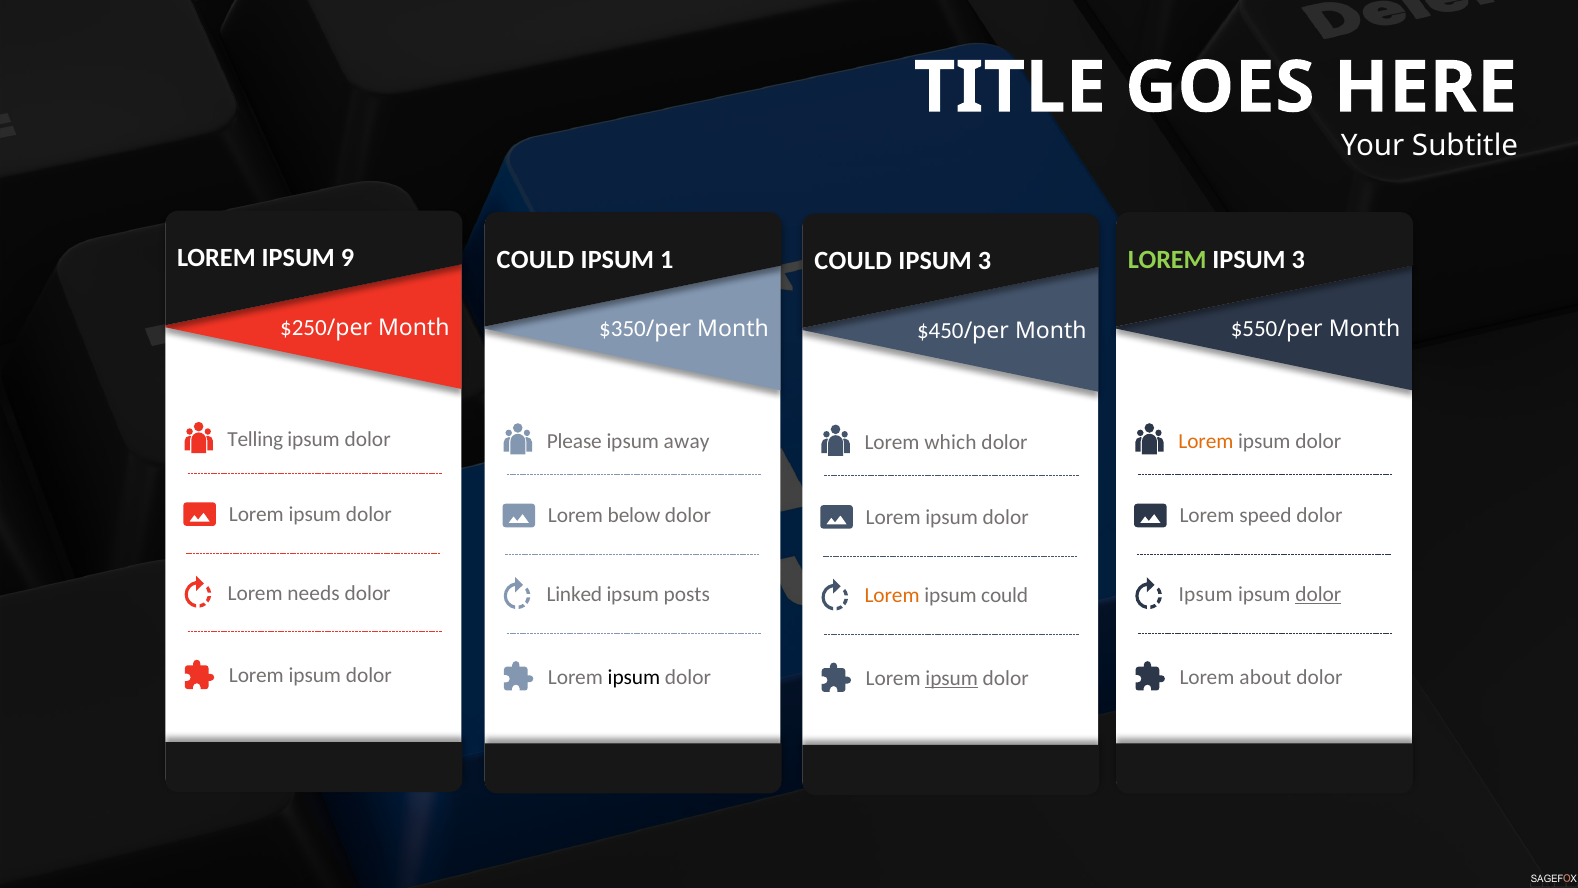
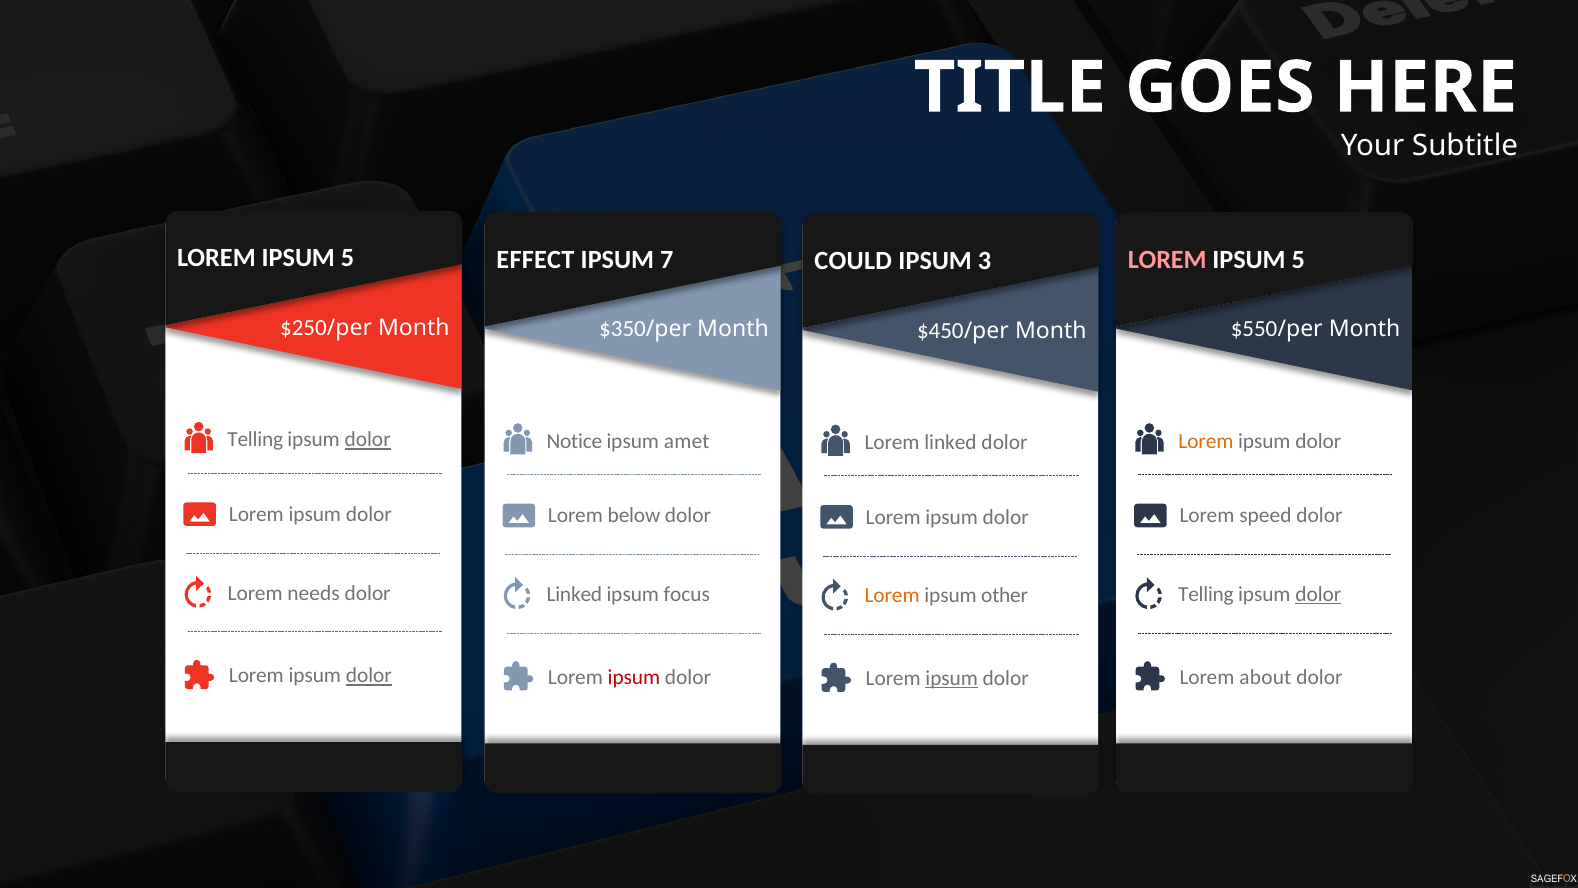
9 at (348, 258): 9 -> 5
COULD at (535, 259): COULD -> EFFECT
1: 1 -> 7
LOREM at (1167, 259) colour: light green -> pink
3 at (1298, 259): 3 -> 5
dolor at (368, 440) underline: none -> present
Please: Please -> Notice
away: away -> amet
Lorem which: which -> linked
posts: posts -> focus
Ipsum at (1206, 594): Ipsum -> Telling
ipsum could: could -> other
dolor at (369, 675) underline: none -> present
ipsum at (634, 677) colour: black -> red
